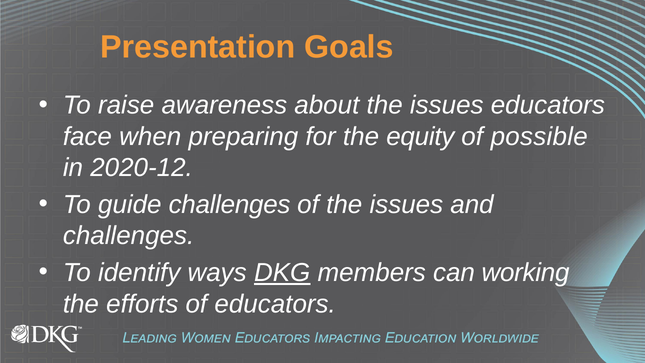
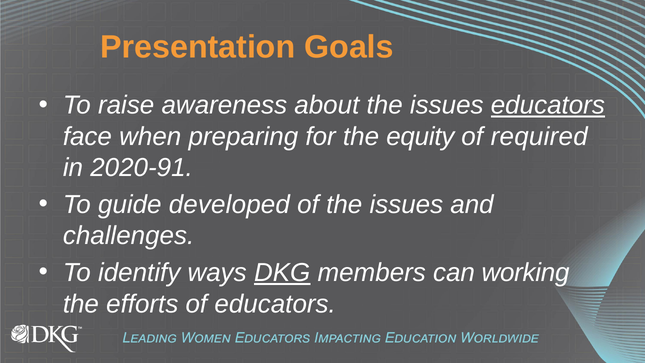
educators at (548, 105) underline: none -> present
possible: possible -> required
2020-12: 2020-12 -> 2020-91
guide challenges: challenges -> developed
